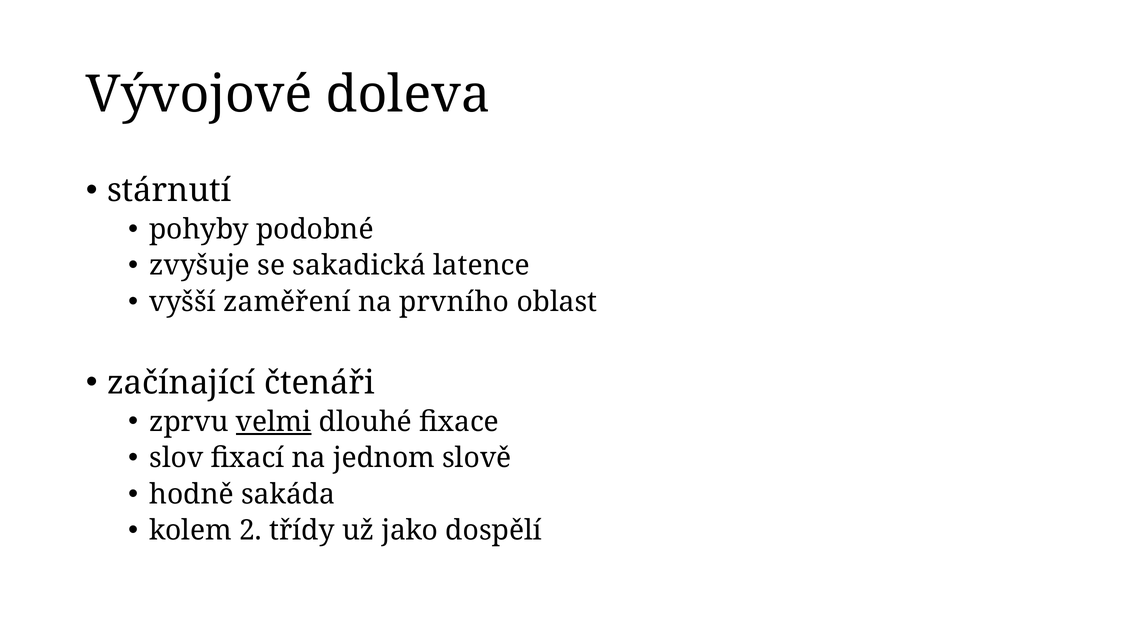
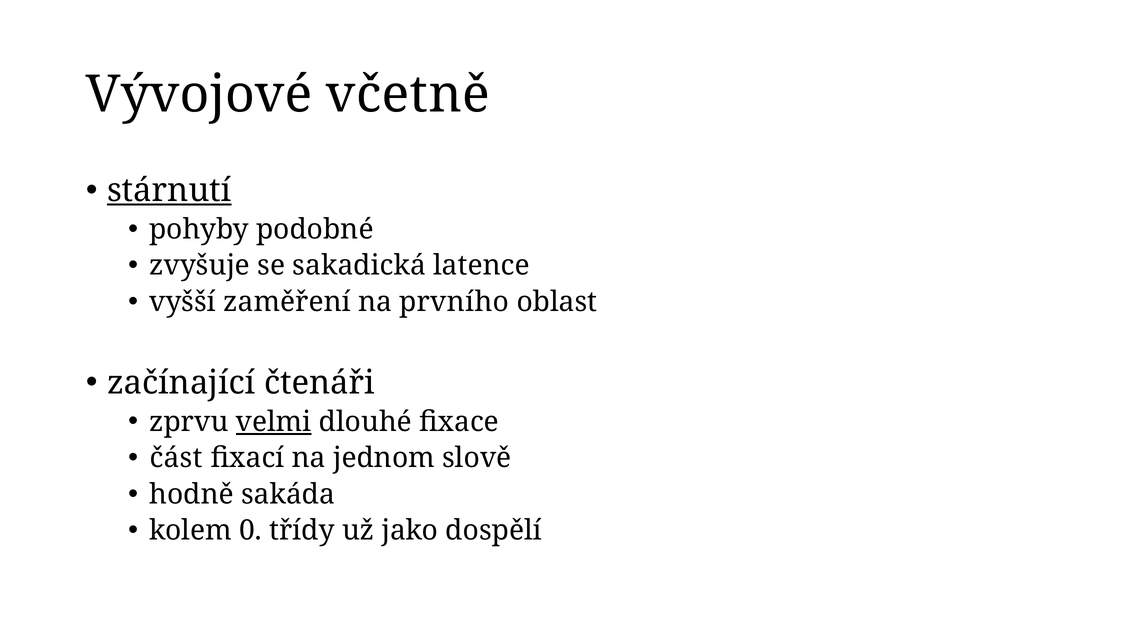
doleva: doleva -> včetně
stárnutí underline: none -> present
slov: slov -> část
2: 2 -> 0
